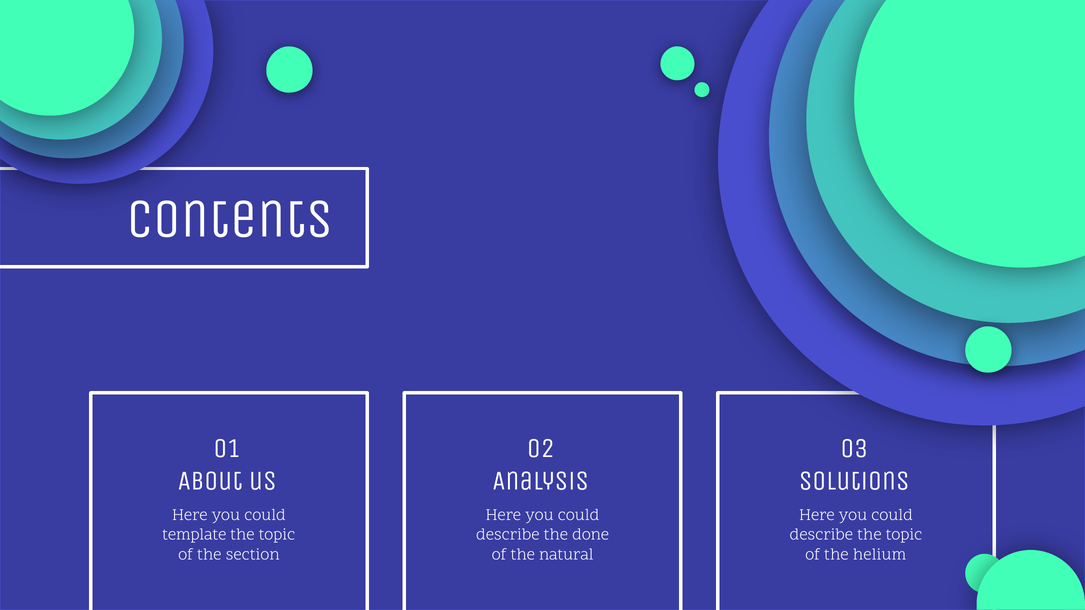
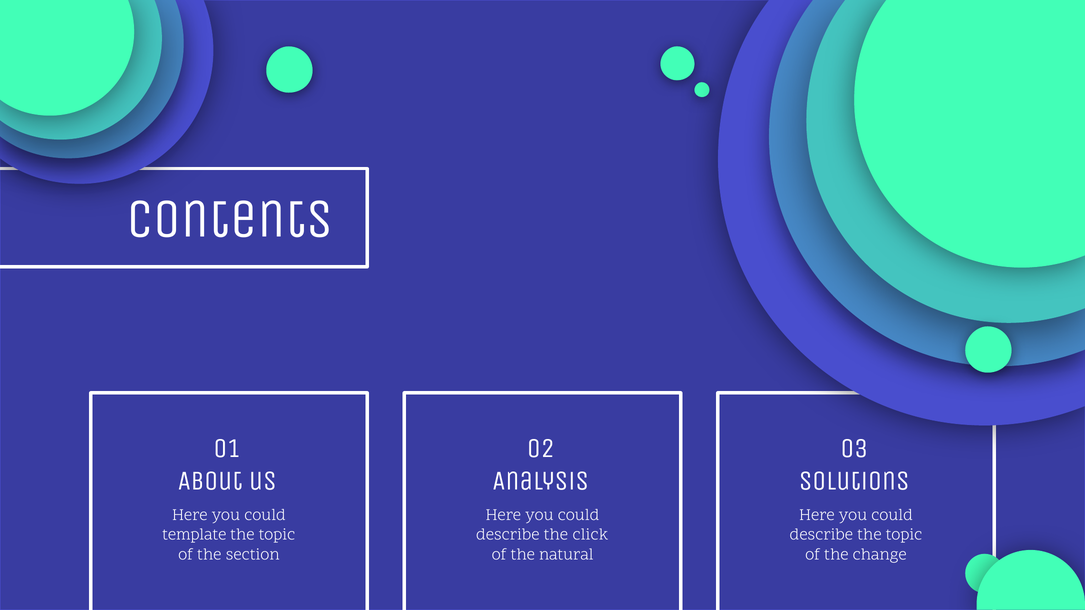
done: done -> click
helium: helium -> change
